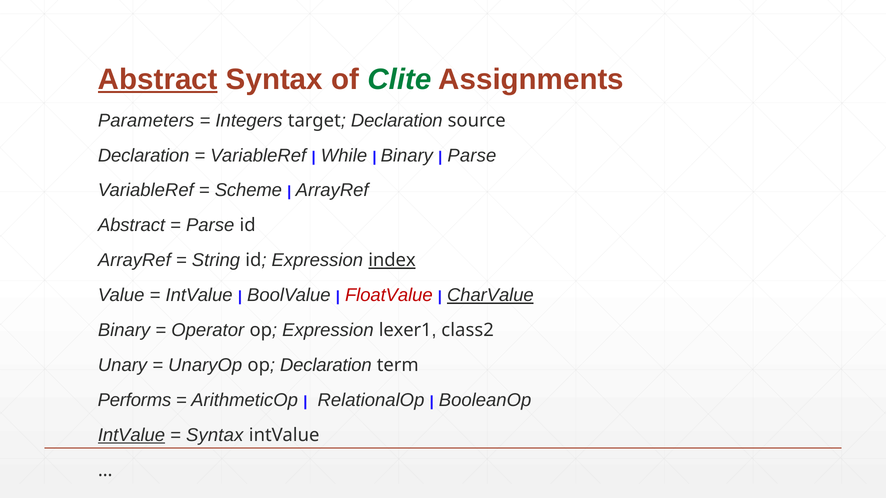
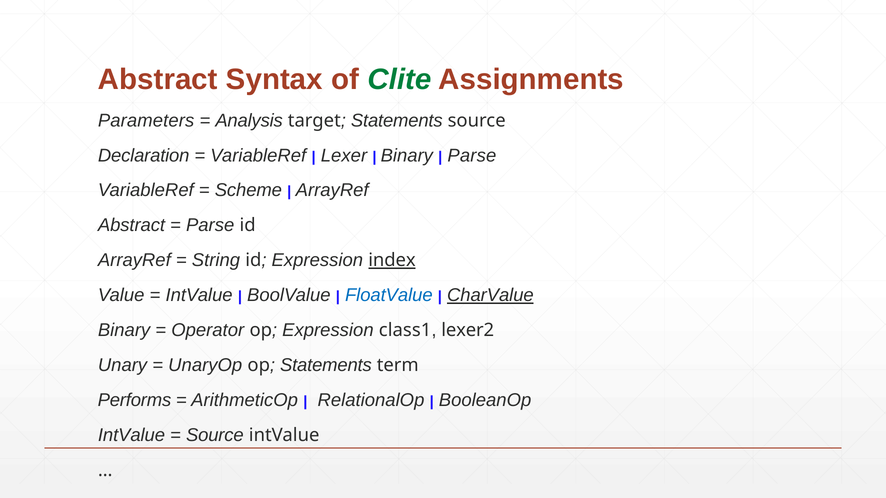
Abstract at (158, 79) underline: present -> none
Integers: Integers -> Analysis
Declaration at (397, 121): Declaration -> Statements
While: While -> Lexer
FloatValue colour: red -> blue
lexer1: lexer1 -> class1
class2: class2 -> lexer2
Declaration at (326, 366): Declaration -> Statements
IntValue at (131, 436) underline: present -> none
Syntax at (215, 436): Syntax -> Source
